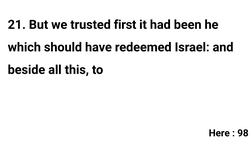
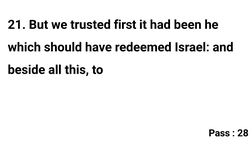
Here: Here -> Pass
98: 98 -> 28
